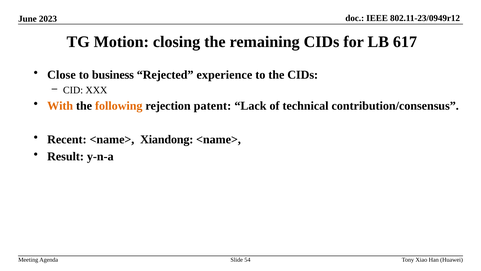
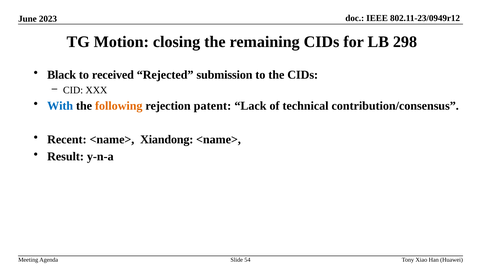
617: 617 -> 298
Close: Close -> Black
business: business -> received
experience: experience -> submission
With colour: orange -> blue
